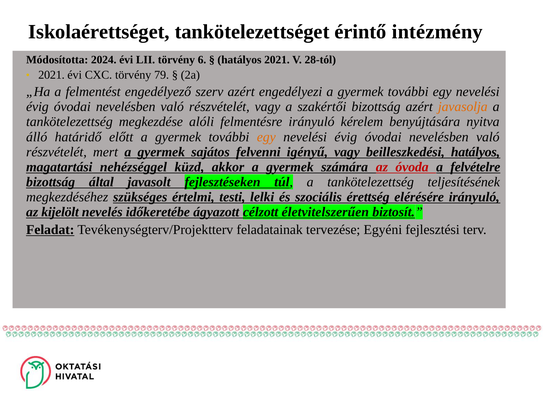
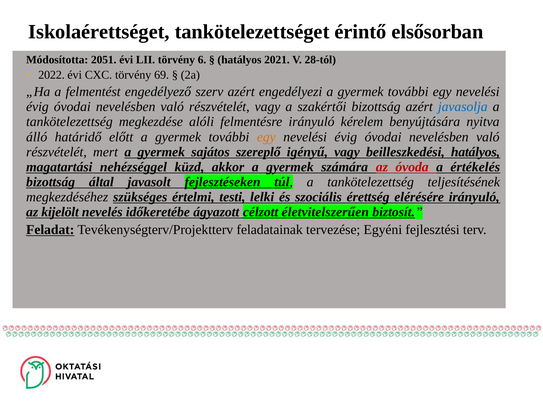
intézmény: intézmény -> elsősorban
2024: 2024 -> 2051
2021 at (51, 75): 2021 -> 2022
79: 79 -> 69
javasolja colour: orange -> blue
felvenni: felvenni -> szereplő
felvételre: felvételre -> értékelés
